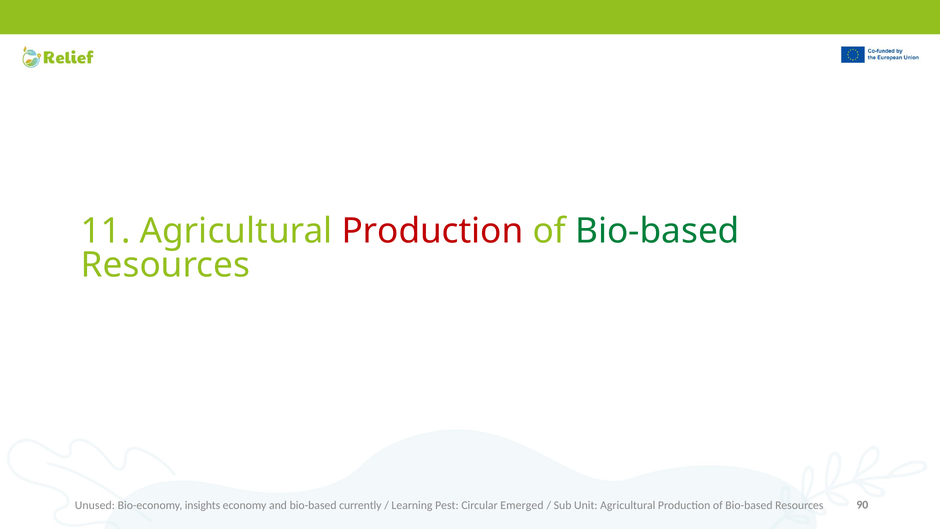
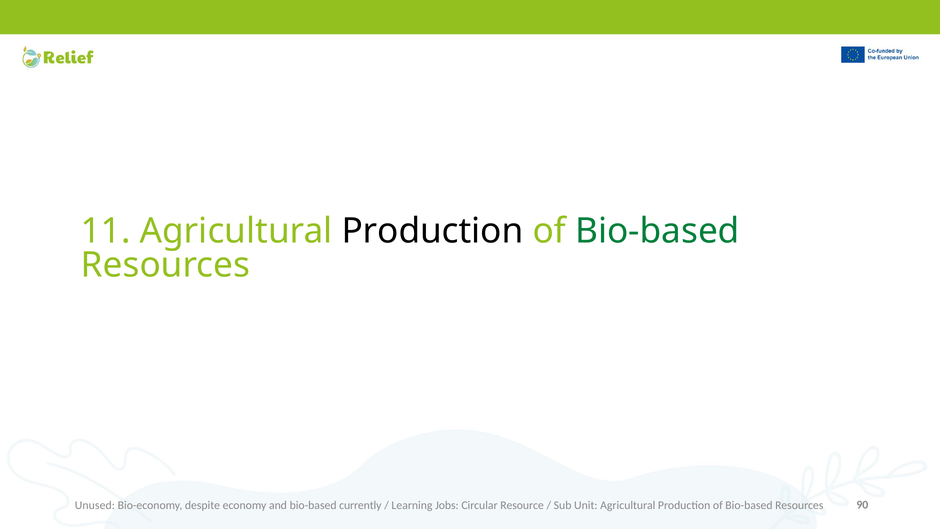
Production at (433, 231) colour: red -> black
insights: insights -> despite
Pest: Pest -> Jobs
Emerged: Emerged -> Resource
